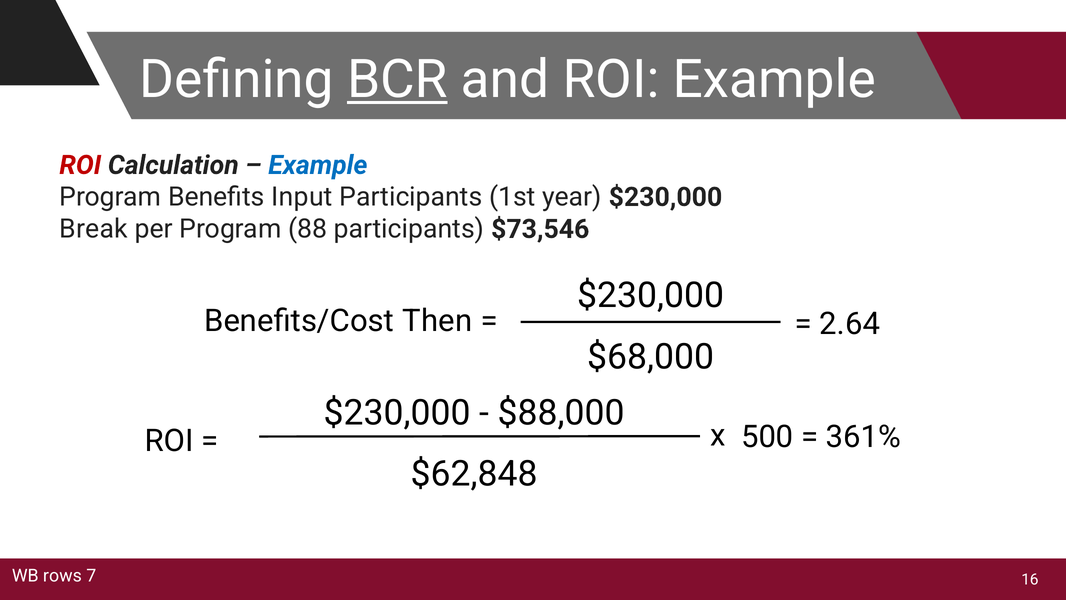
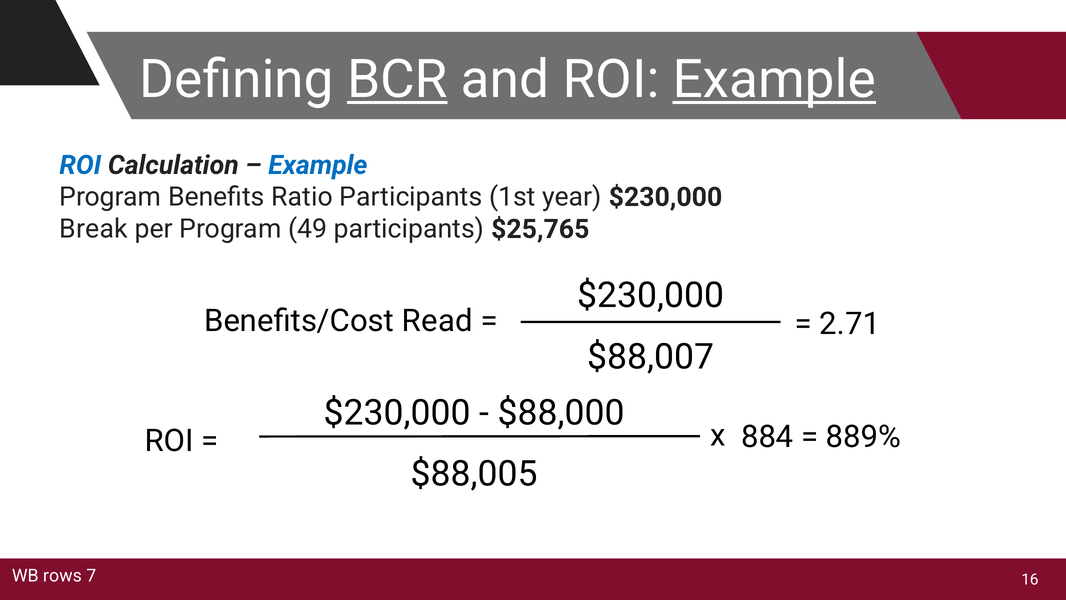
Example at (774, 80) underline: none -> present
ROI at (80, 165) colour: red -> blue
Input: Input -> Ratio
88: 88 -> 49
$73,546: $73,546 -> $25,765
Then: Then -> Read
2.64: 2.64 -> 2.71
$68,000: $68,000 -> $88,007
500: 500 -> 884
361%: 361% -> 889%
$62,848: $62,848 -> $88,005
